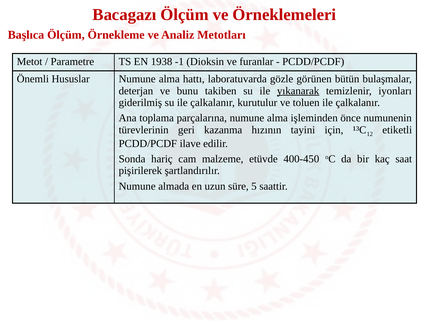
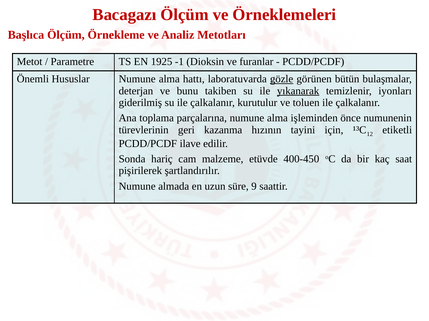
1938: 1938 -> 1925
gözle underline: none -> present
5: 5 -> 9
